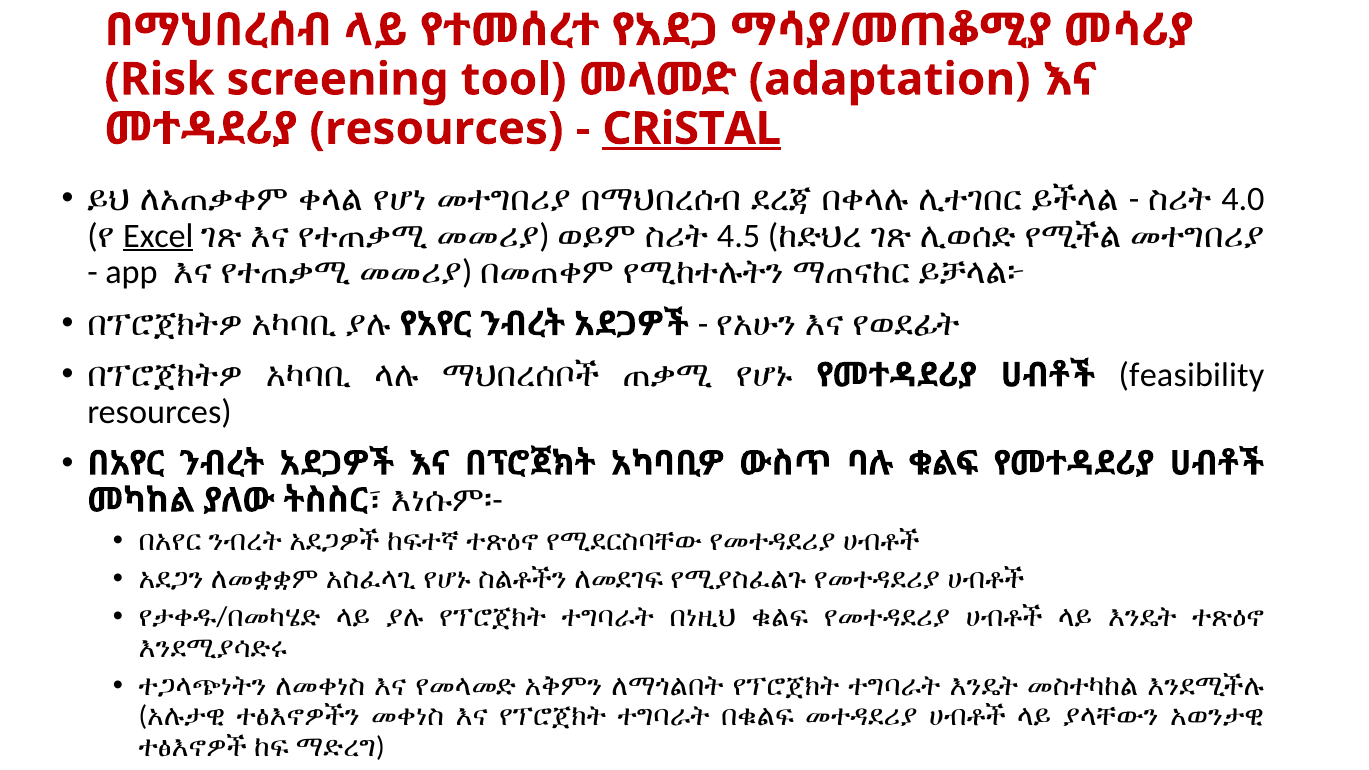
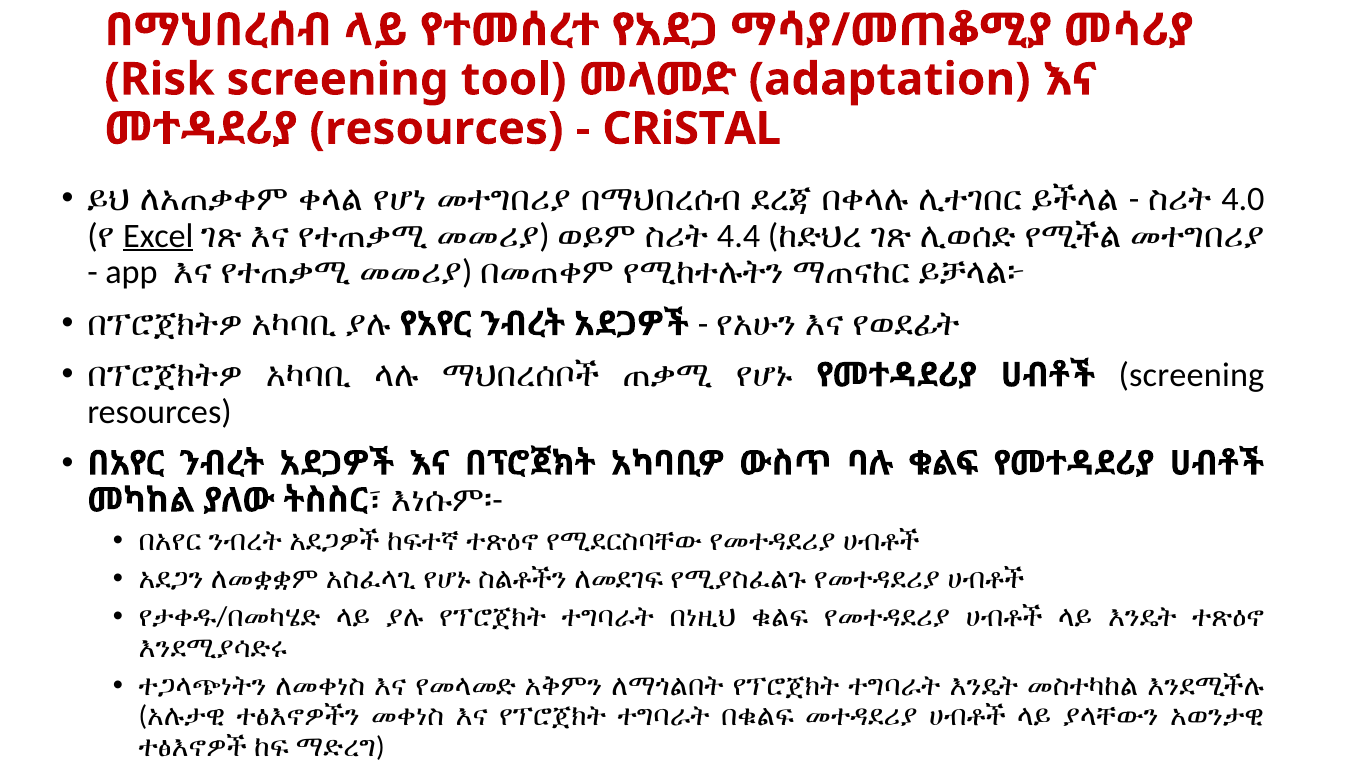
CRiSTAL underline: present -> none
4.5: 4.5 -> 4.4
ሀብቶች feasibility: feasibility -> screening
